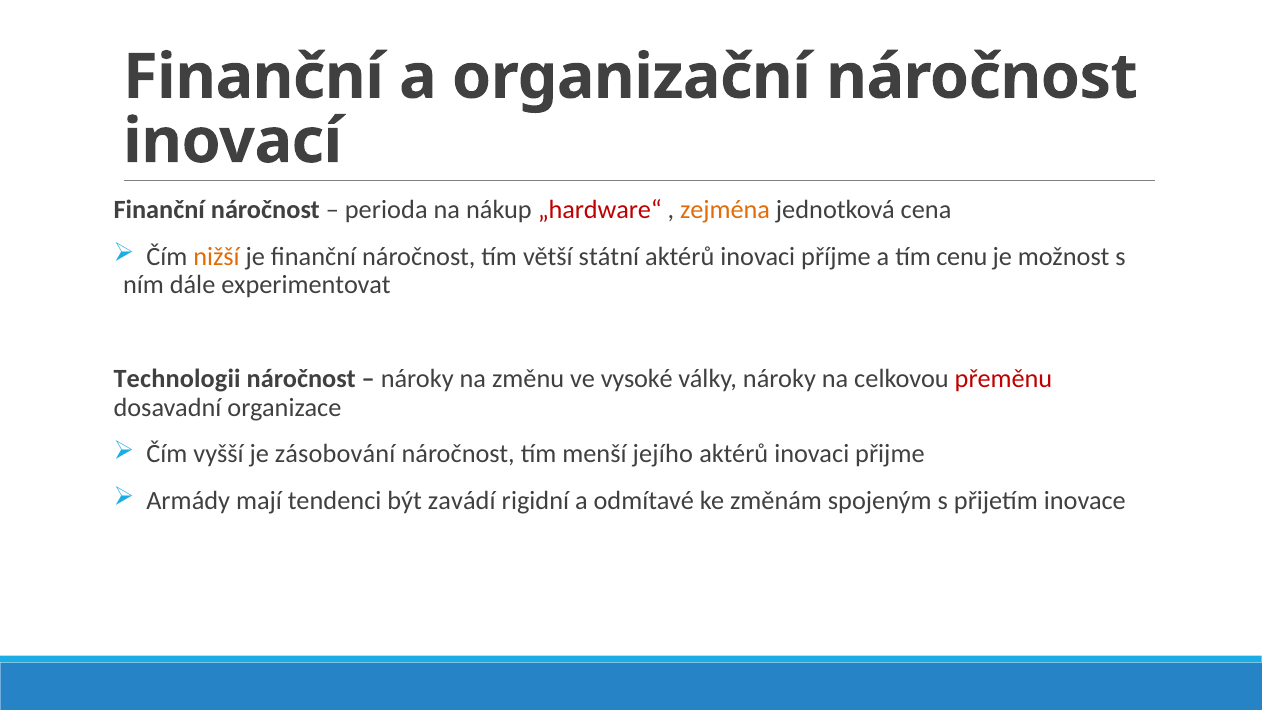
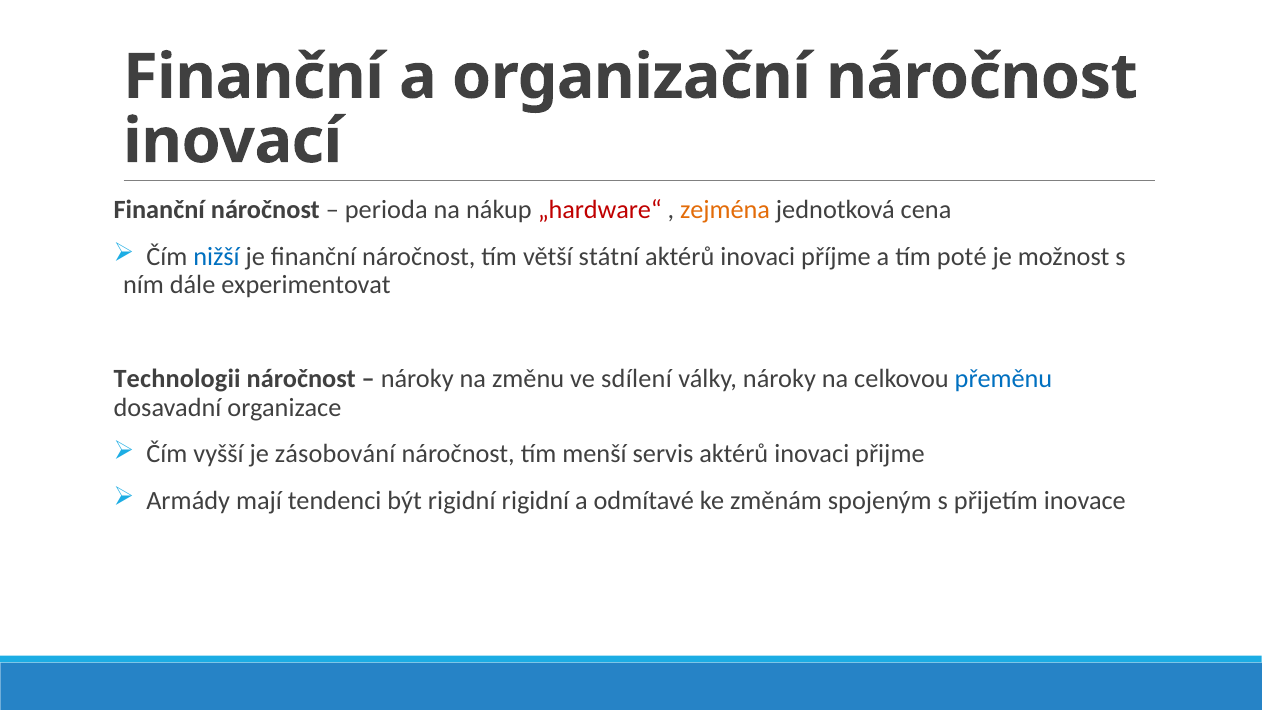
nižší colour: orange -> blue
cenu: cenu -> poté
vysoké: vysoké -> sdílení
přeměnu colour: red -> blue
jejího: jejího -> servis
být zavádí: zavádí -> rigidní
